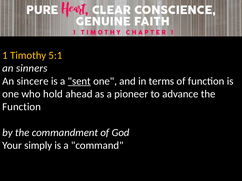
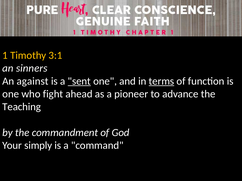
5:1: 5:1 -> 3:1
sincere: sincere -> against
terms underline: none -> present
hold: hold -> fight
Function at (22, 107): Function -> Teaching
